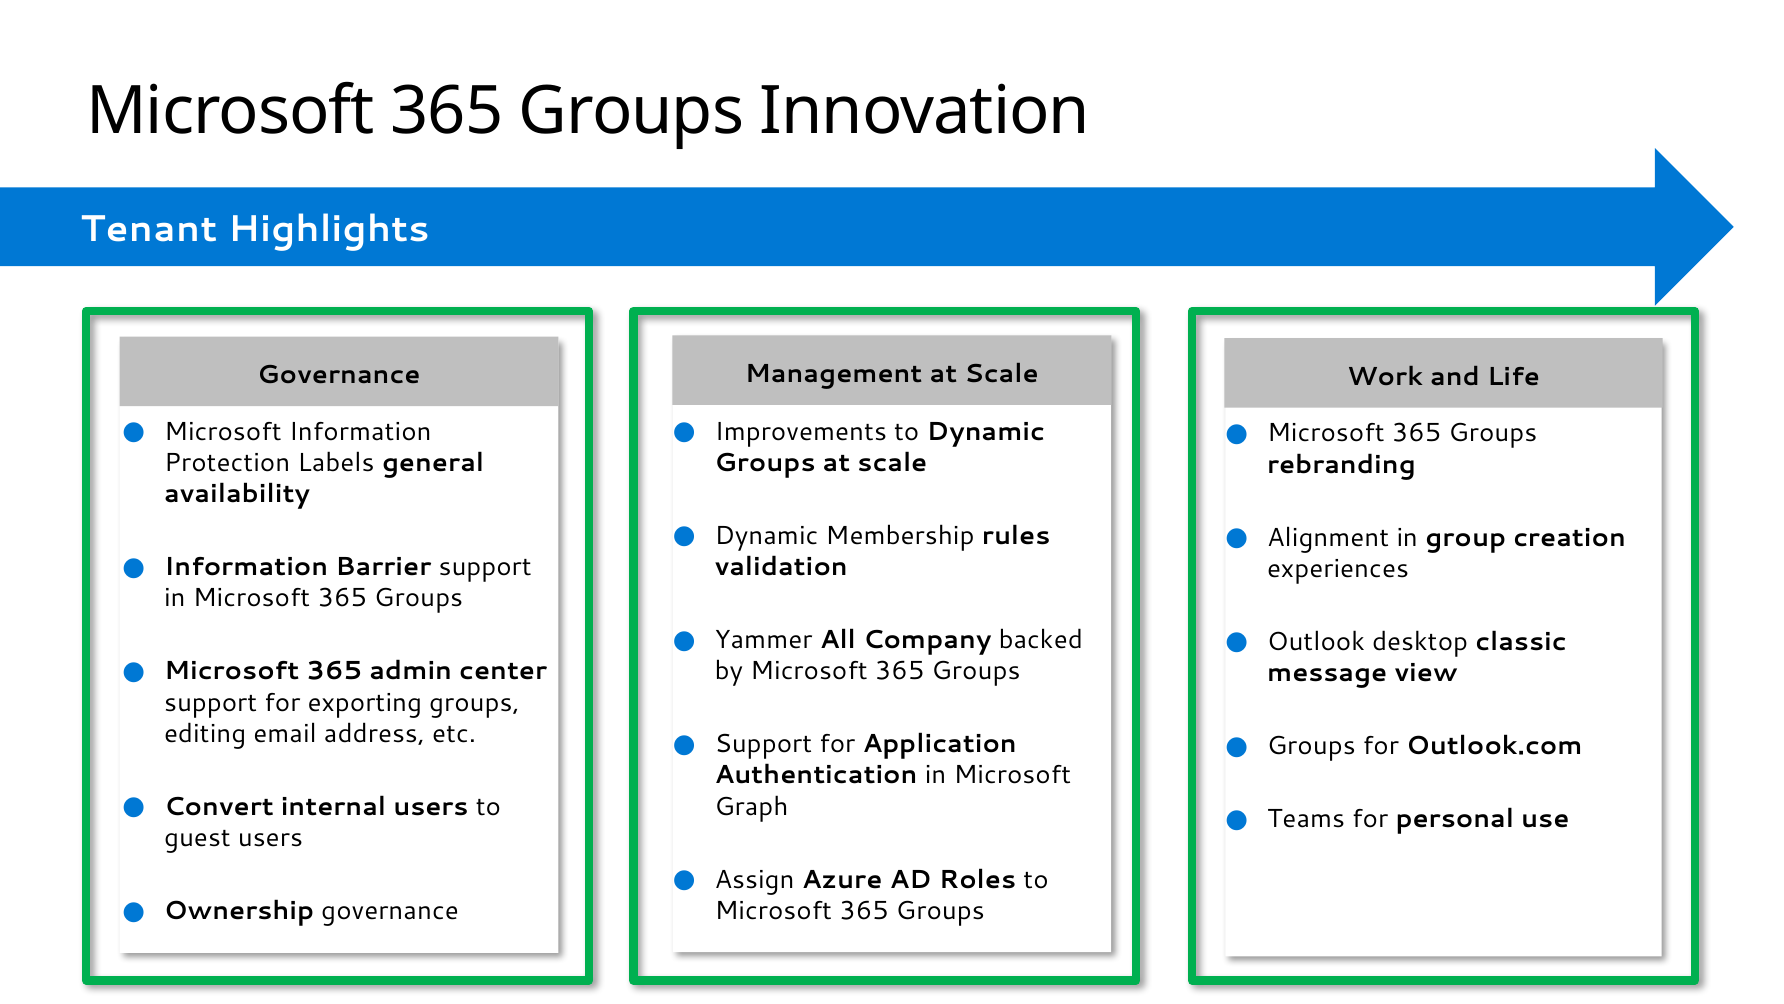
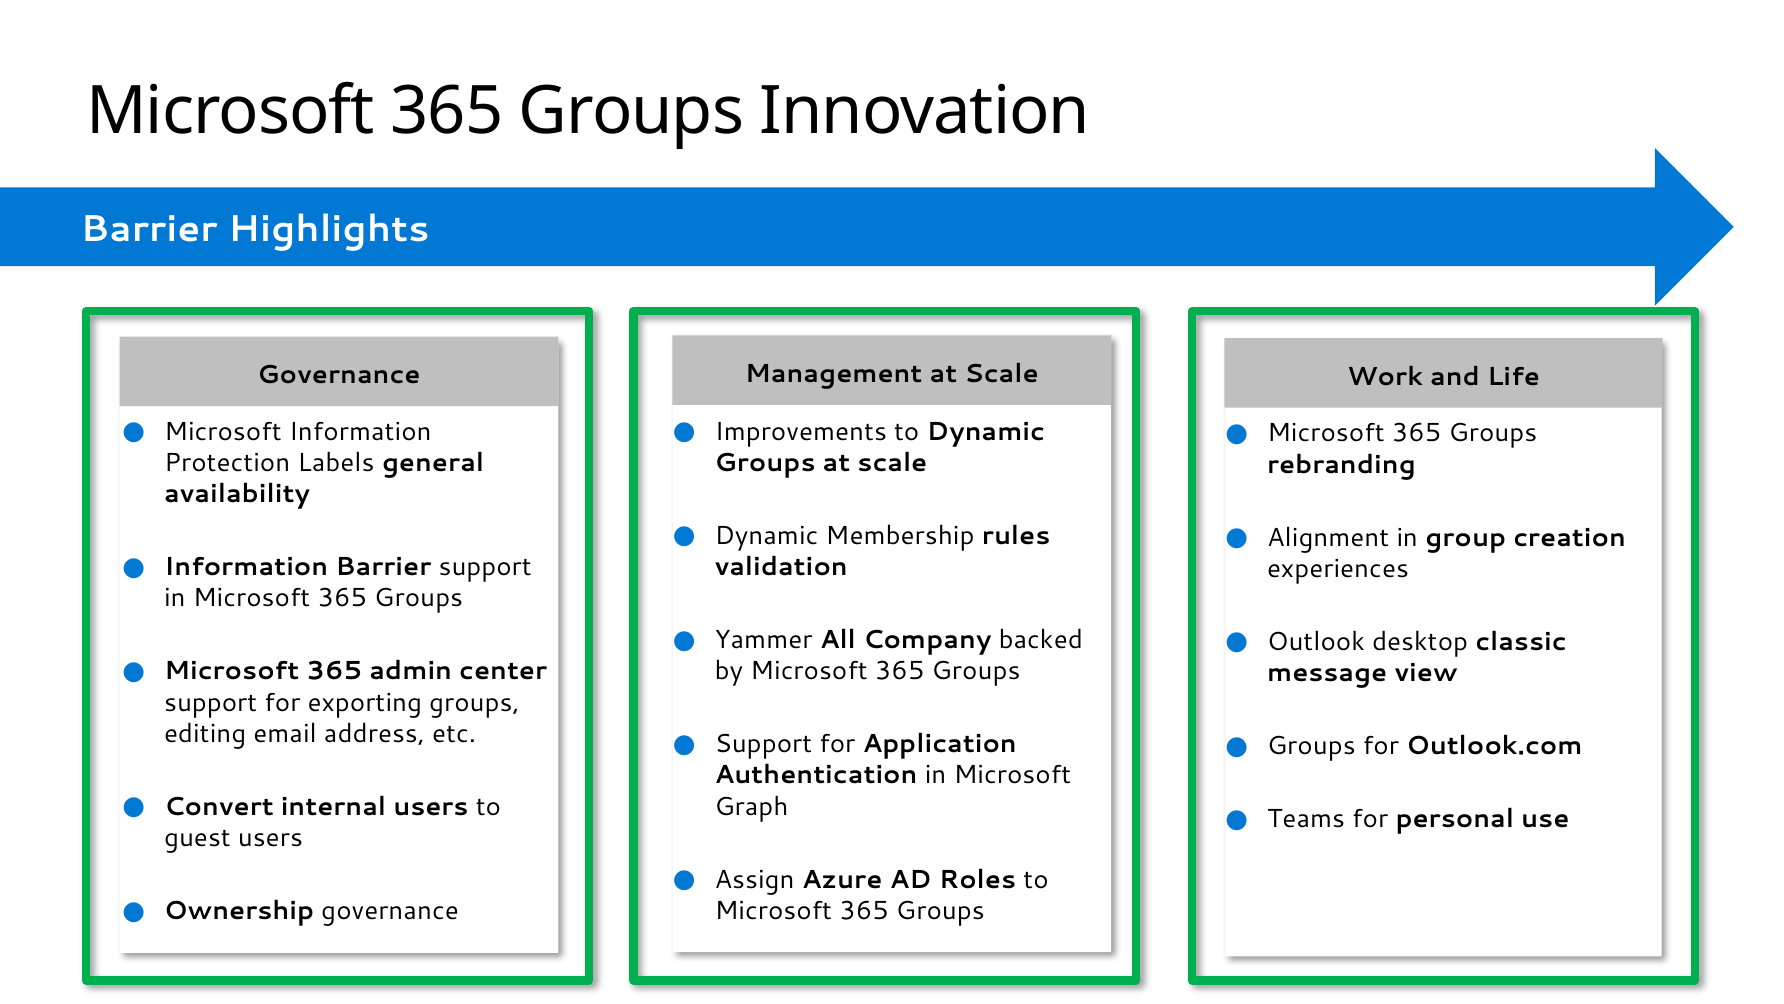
Tenant at (149, 229): Tenant -> Barrier
